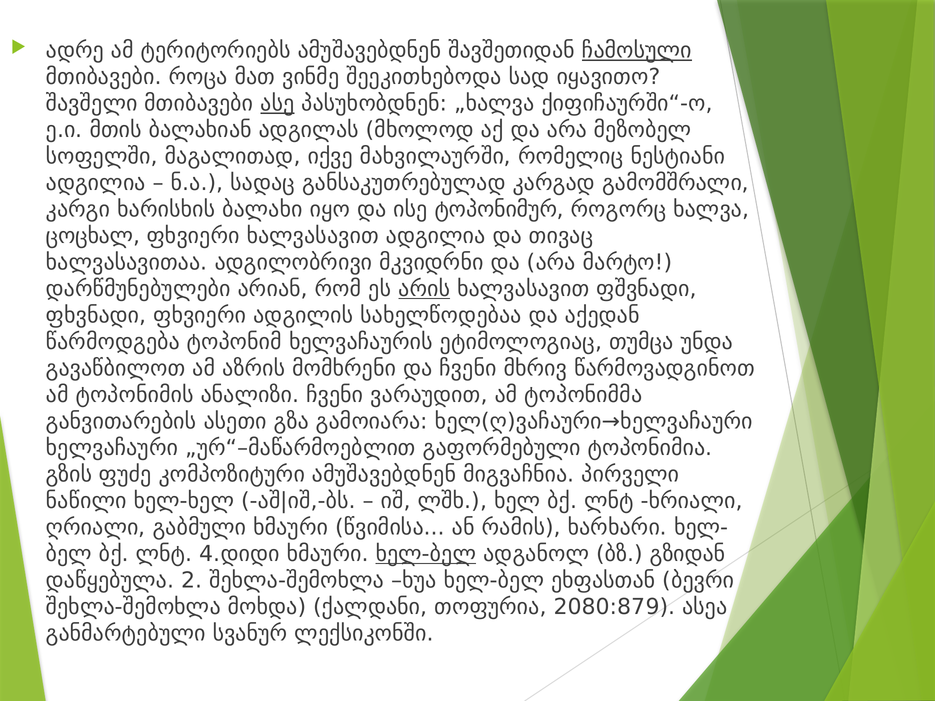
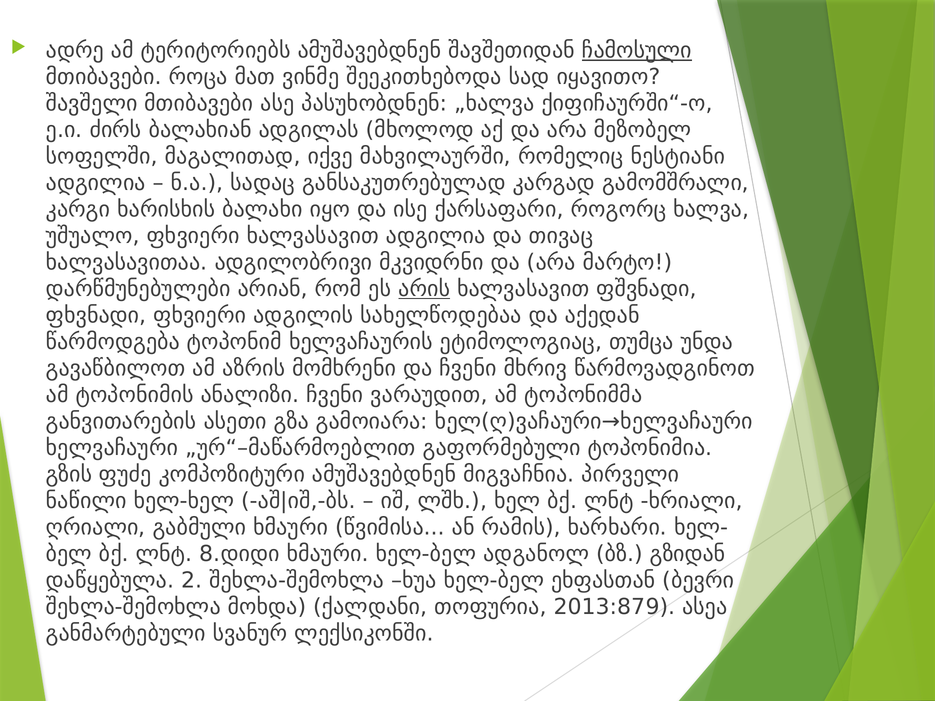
ასე underline: present -> none
მთის: მთის -> ძირს
ტოპონიმურ: ტოპონიმურ -> ქარსაფარი
ცოცხალ: ცოცხალ -> უშუალო
4.დიდი: 4.დიდი -> 8.დიდი
ხელ-ბელ at (426, 554) underline: present -> none
2080:879: 2080:879 -> 2013:879
